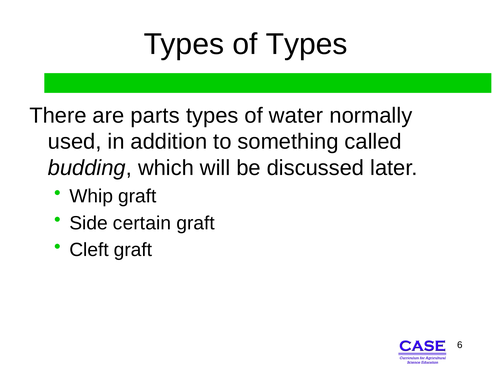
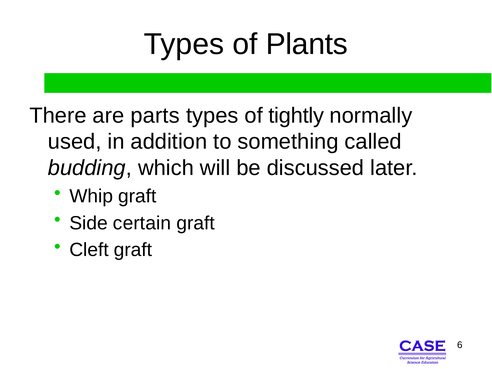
of Types: Types -> Plants
water: water -> tightly
